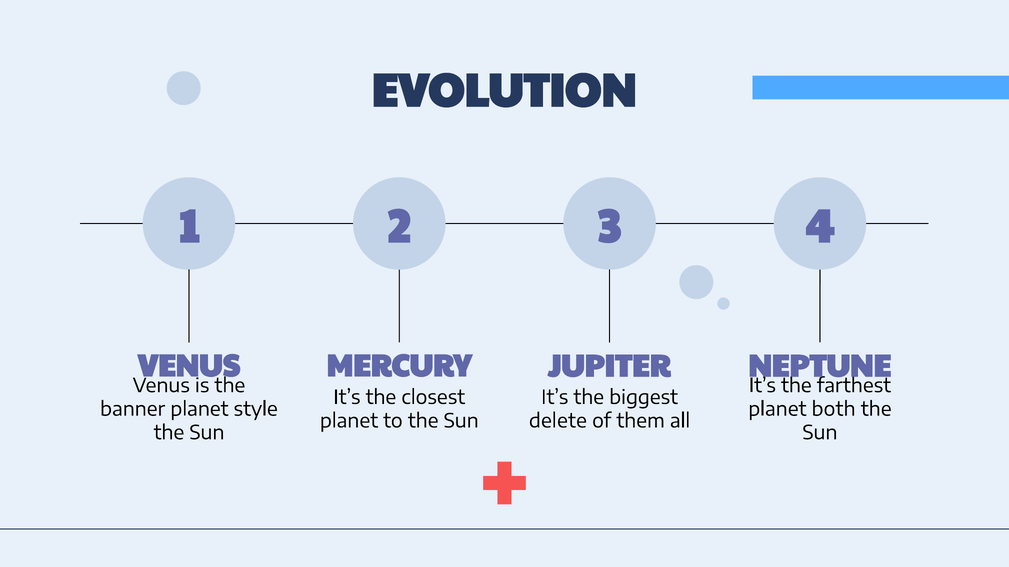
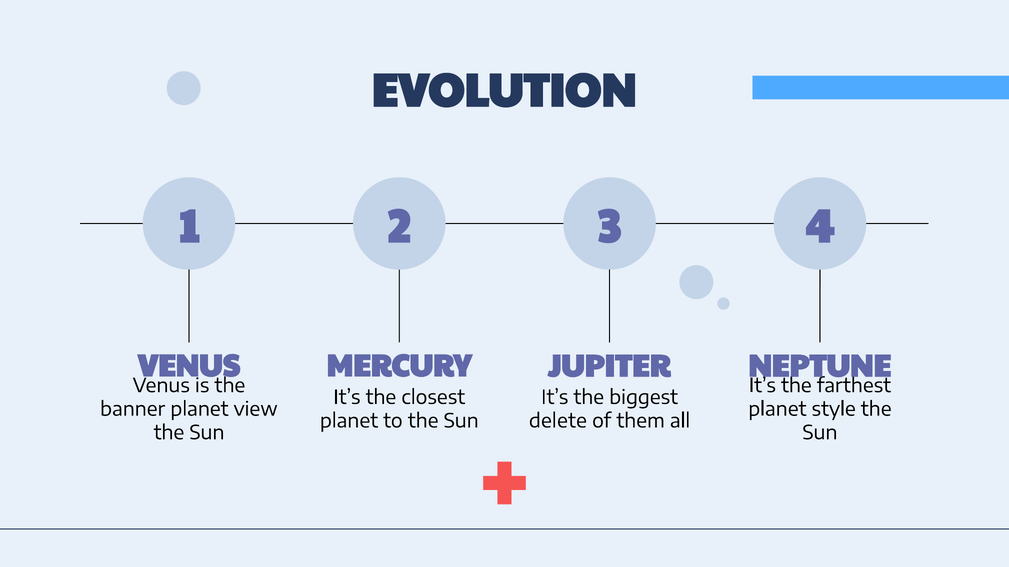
style: style -> view
both: both -> style
